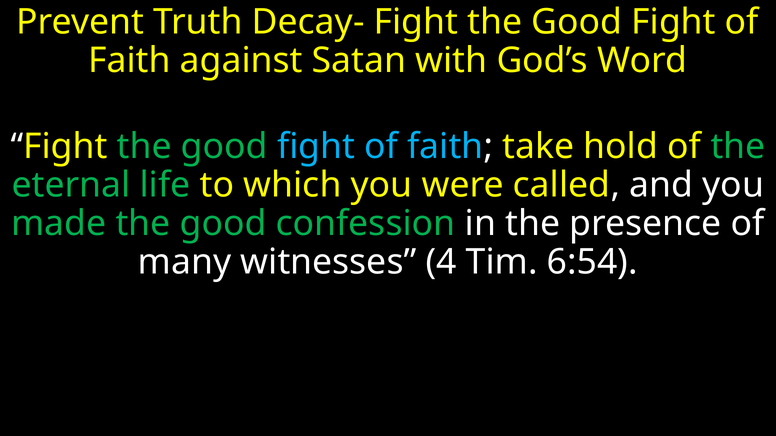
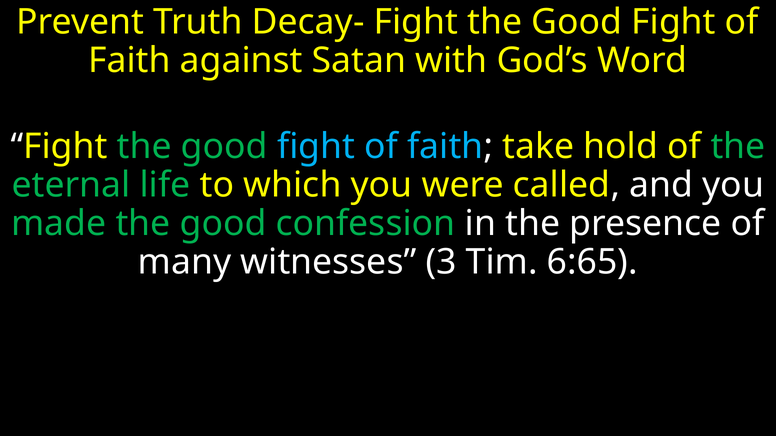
4: 4 -> 3
6:54: 6:54 -> 6:65
